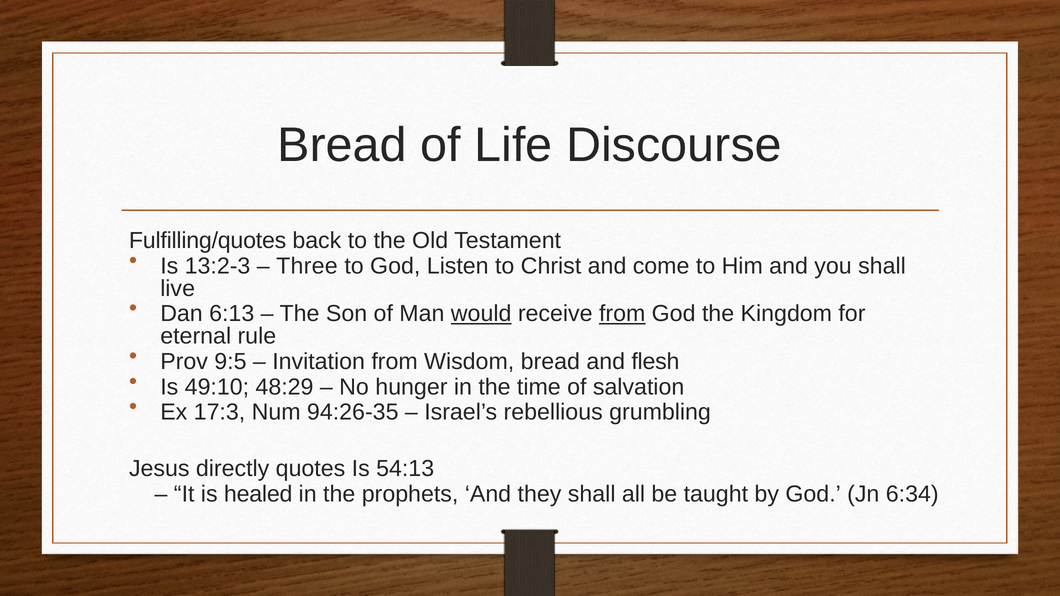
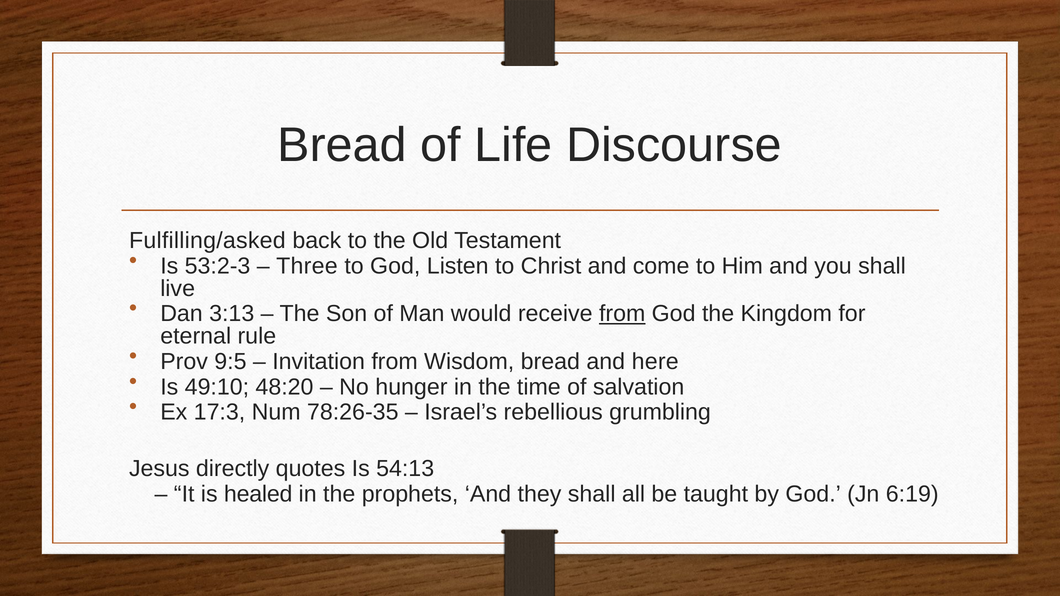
Fulfilling/quotes: Fulfilling/quotes -> Fulfilling/asked
13:2-3: 13:2-3 -> 53:2-3
6:13: 6:13 -> 3:13
would underline: present -> none
flesh: flesh -> here
48:29: 48:29 -> 48:20
94:26-35: 94:26-35 -> 78:26-35
6:34: 6:34 -> 6:19
